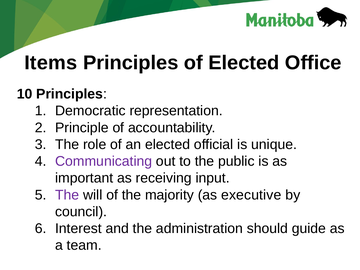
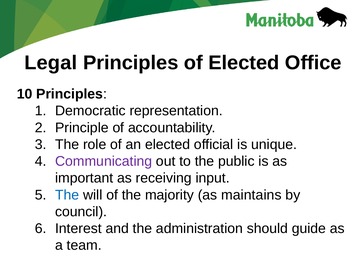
Items: Items -> Legal
The at (67, 195) colour: purple -> blue
executive: executive -> maintains
